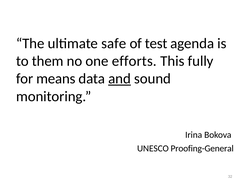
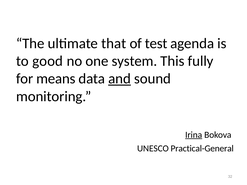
safe: safe -> that
them: them -> good
efforts: efforts -> system
Irina underline: none -> present
Proofing-General: Proofing-General -> Practical-General
